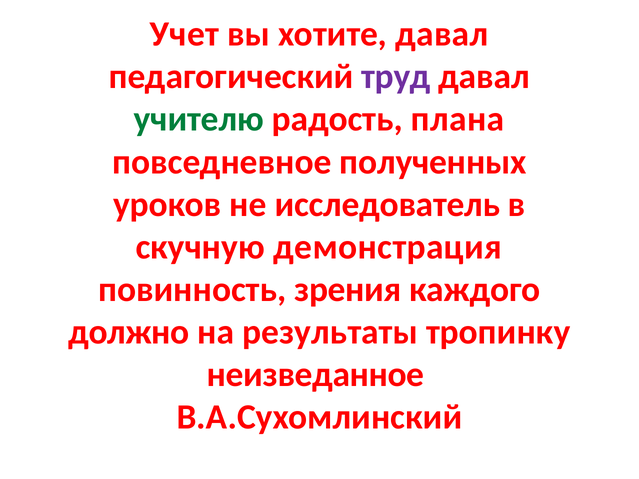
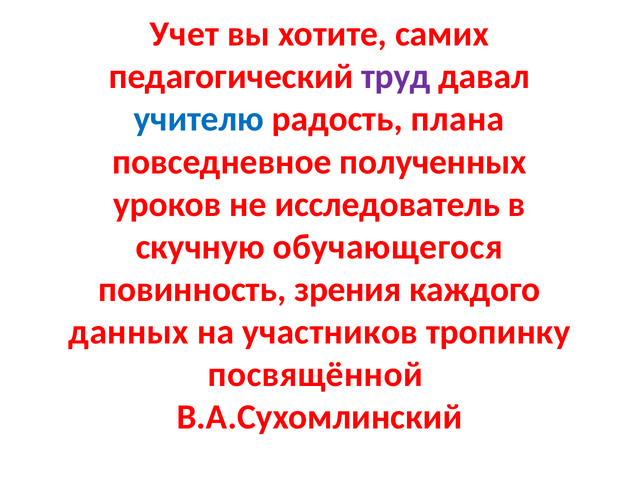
хотите давал: давал -> самих
учителю colour: green -> blue
демонстрация: демонстрация -> обучающегося
должно: должно -> данных
результаты: результаты -> участников
неизведанное: неизведанное -> посвящённой
